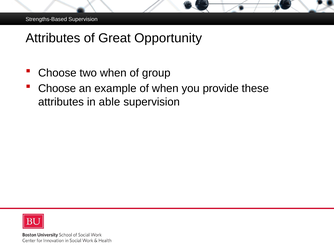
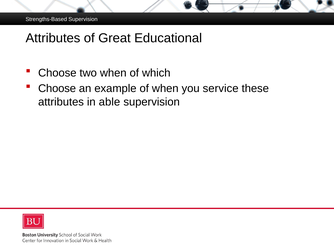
Opportunity: Opportunity -> Educational
group: group -> which
provide: provide -> service
